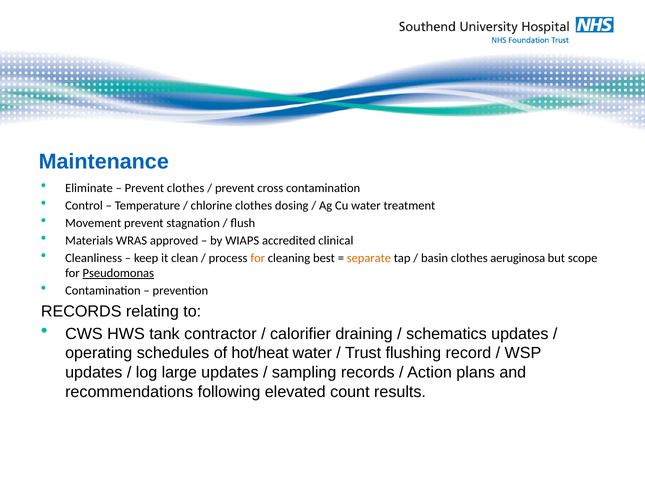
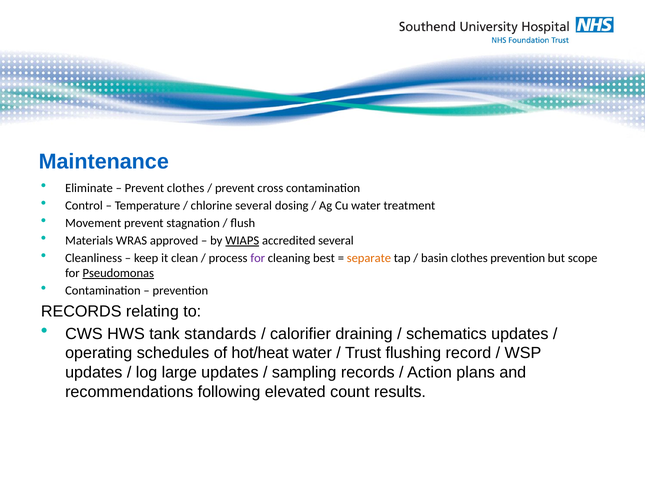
chlorine clothes: clothes -> several
WIAPS underline: none -> present
accredited clinical: clinical -> several
for at (258, 258) colour: orange -> purple
clothes aeruginosa: aeruginosa -> prevention
contractor: contractor -> standards
